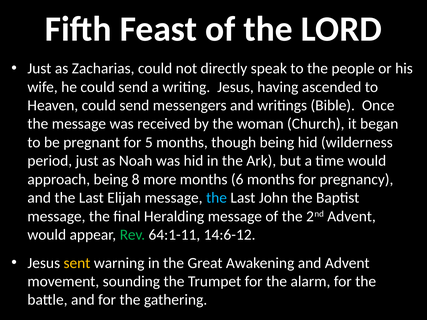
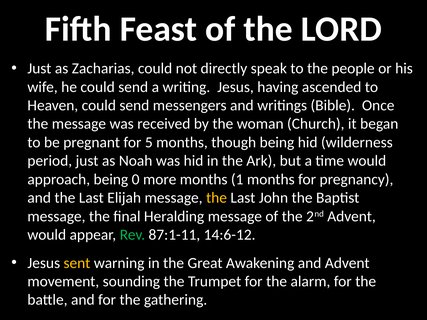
8: 8 -> 0
6: 6 -> 1
the at (217, 198) colour: light blue -> yellow
64:1-11: 64:1-11 -> 87:1-11
